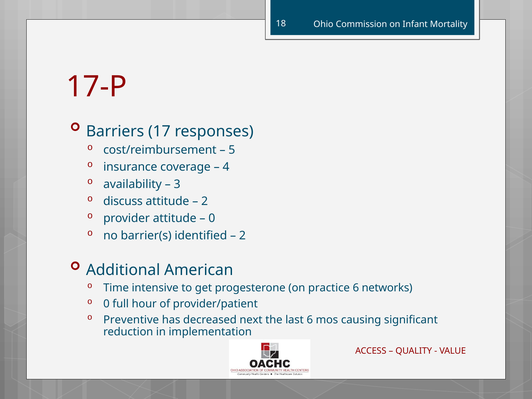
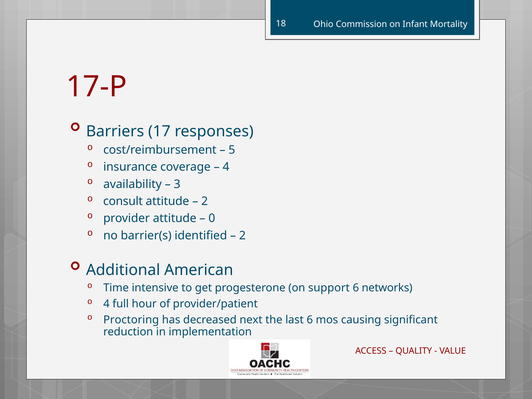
discuss: discuss -> consult
practice: practice -> support
0 at (106, 304): 0 -> 4
Preventive: Preventive -> Proctoring
